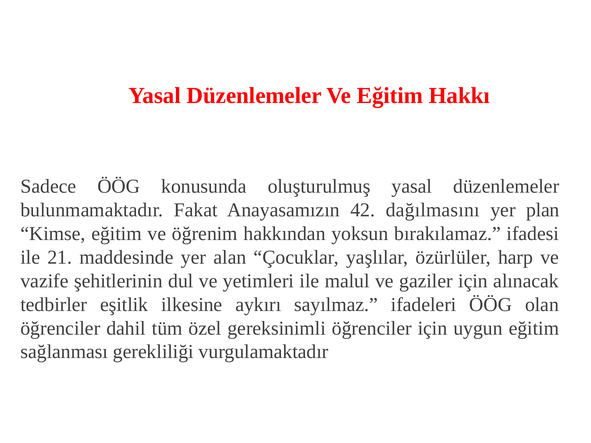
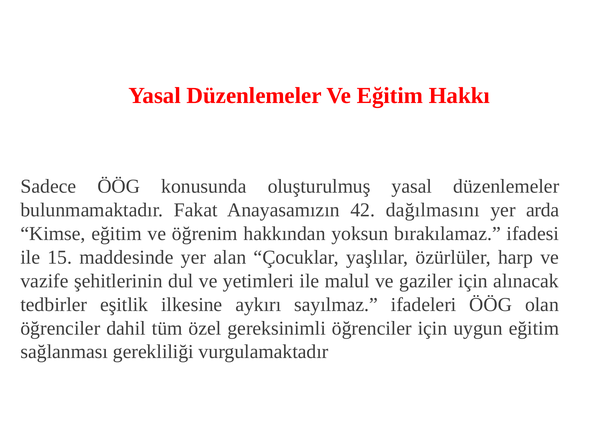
plan: plan -> arda
21: 21 -> 15
